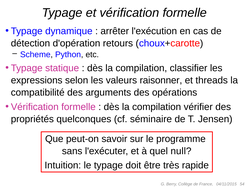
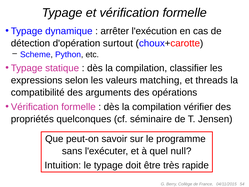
retours: retours -> surtout
raisonner: raisonner -> matching
